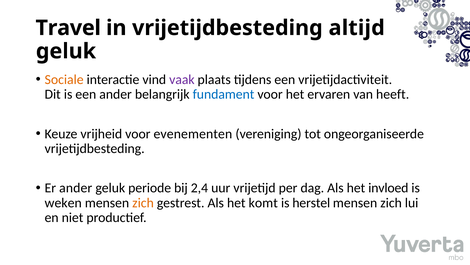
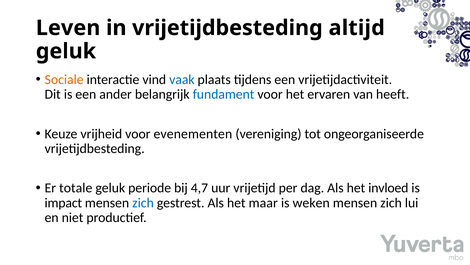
Travel: Travel -> Leven
vaak colour: purple -> blue
Er ander: ander -> totale
2,4: 2,4 -> 4,7
weken: weken -> impact
zich at (143, 202) colour: orange -> blue
komt: komt -> maar
herstel: herstel -> weken
